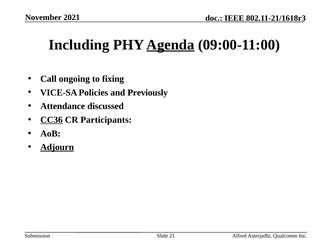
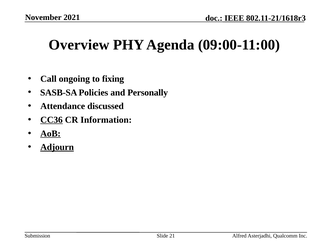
Including: Including -> Overview
Agenda underline: present -> none
VICE-SA: VICE-SA -> SASB-SA
Previously: Previously -> Personally
Participants: Participants -> Information
AoB underline: none -> present
